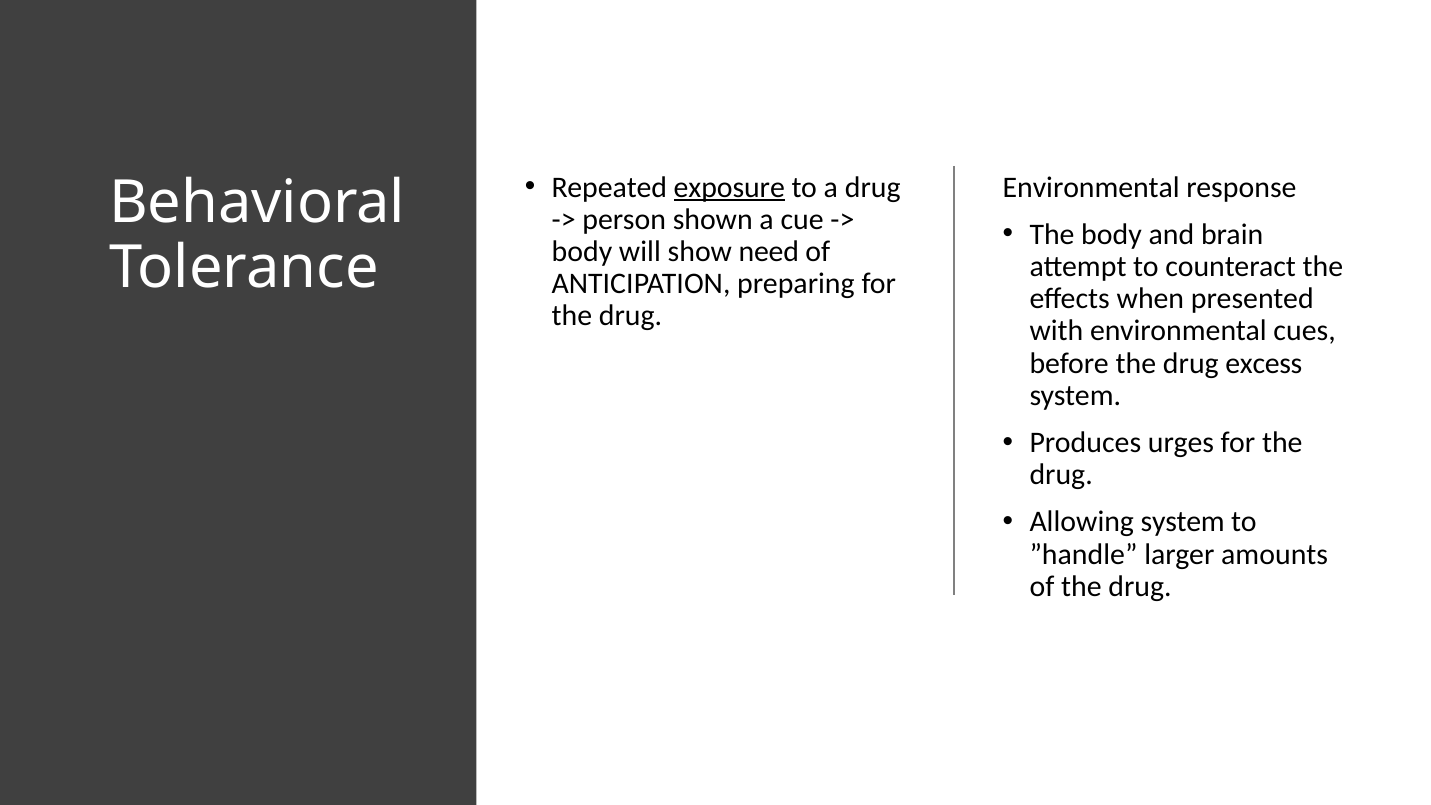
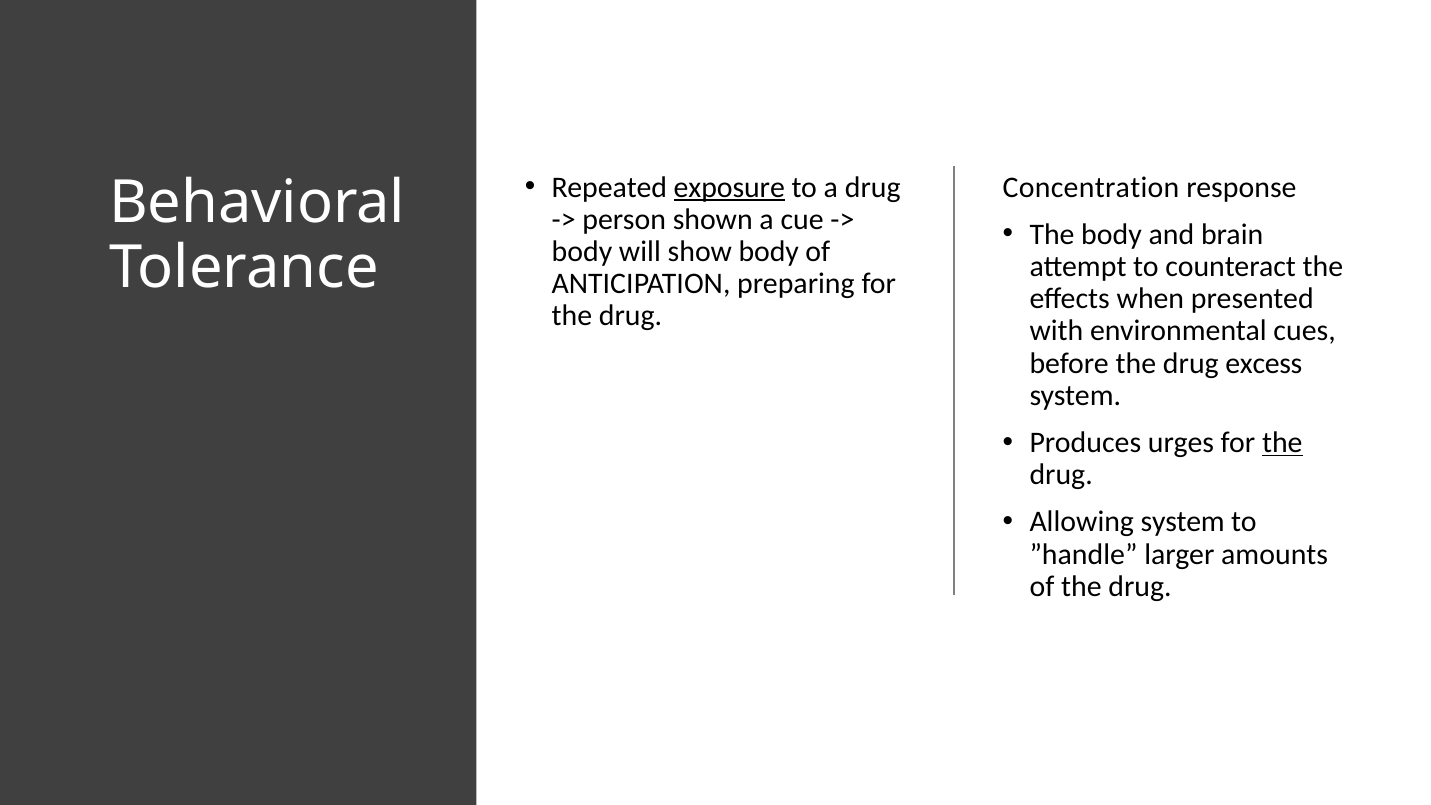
Environmental at (1091, 187): Environmental -> Concentration
show need: need -> body
the at (1282, 443) underline: none -> present
